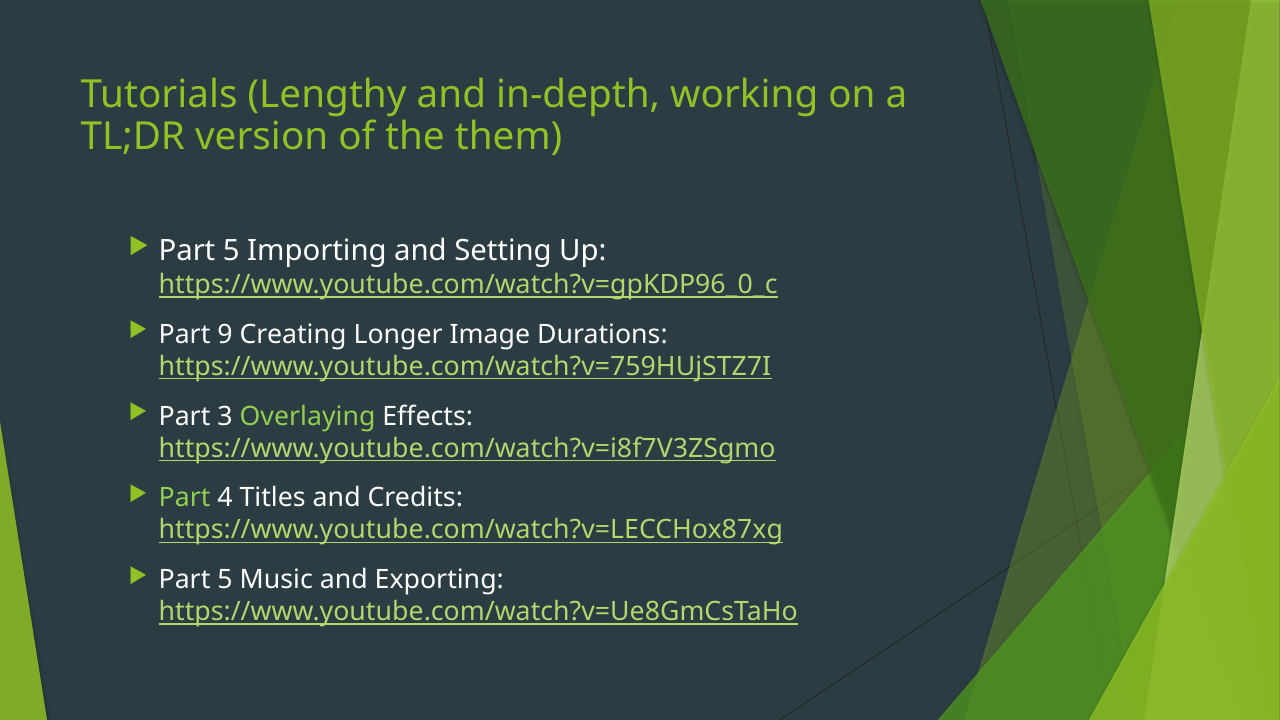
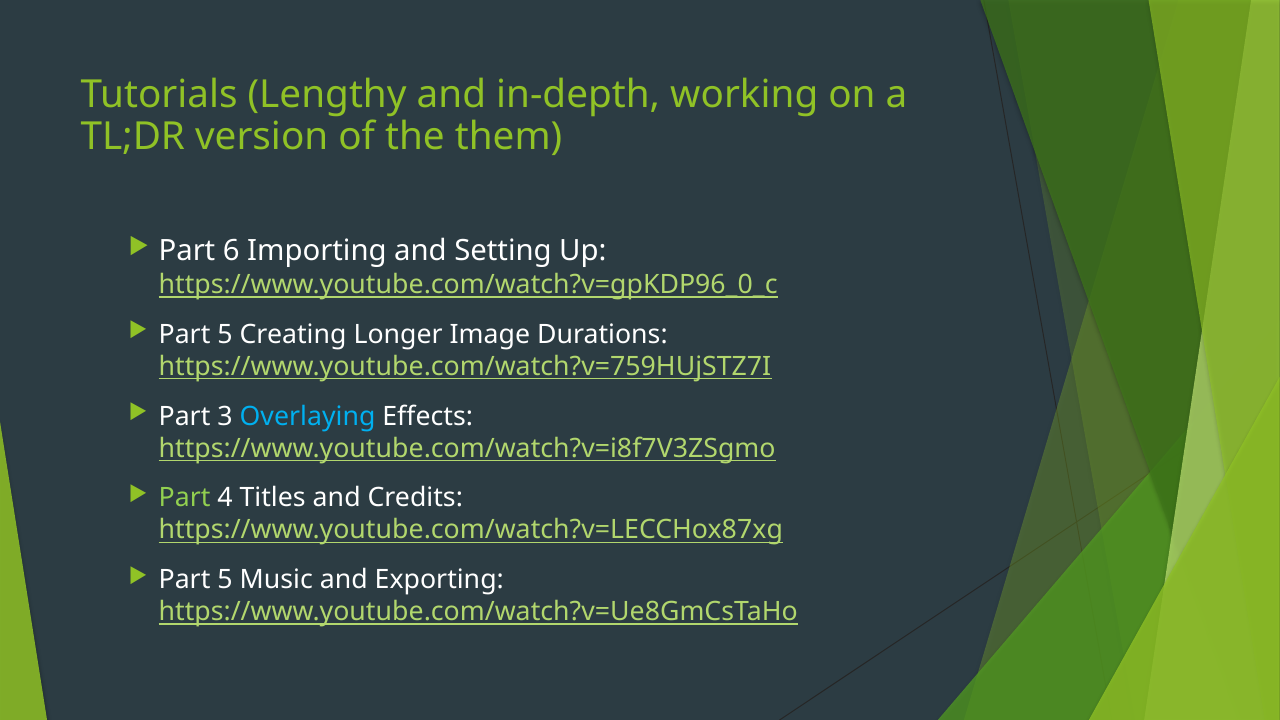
5 at (231, 251): 5 -> 6
9 at (225, 335): 9 -> 5
Overlaying colour: light green -> light blue
